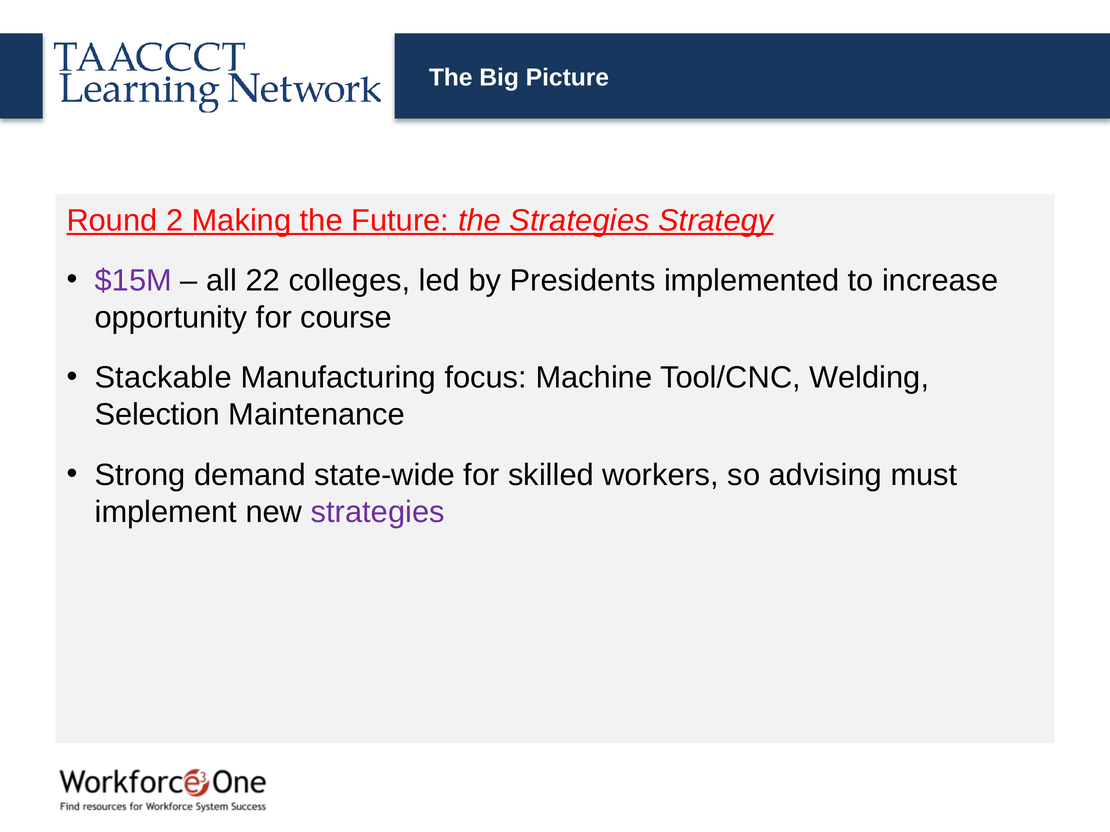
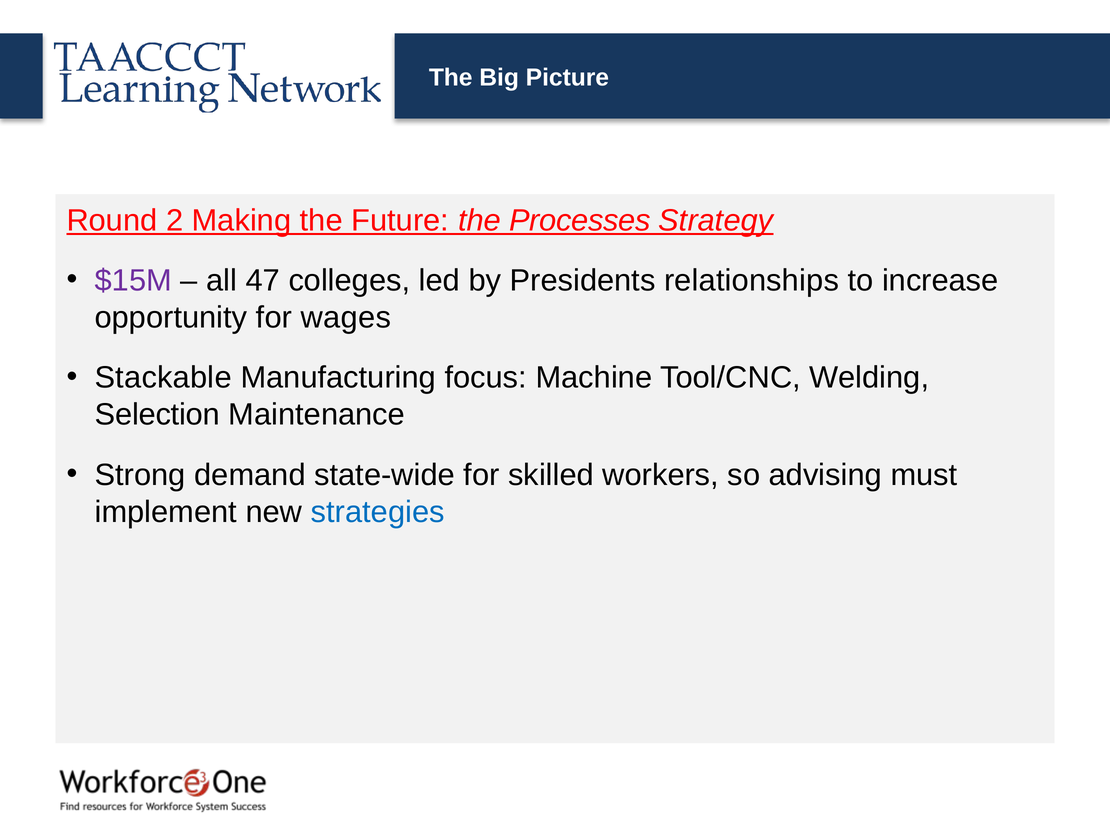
the Strategies: Strategies -> Processes
22: 22 -> 47
implemented: implemented -> relationships
course: course -> wages
strategies at (378, 512) colour: purple -> blue
